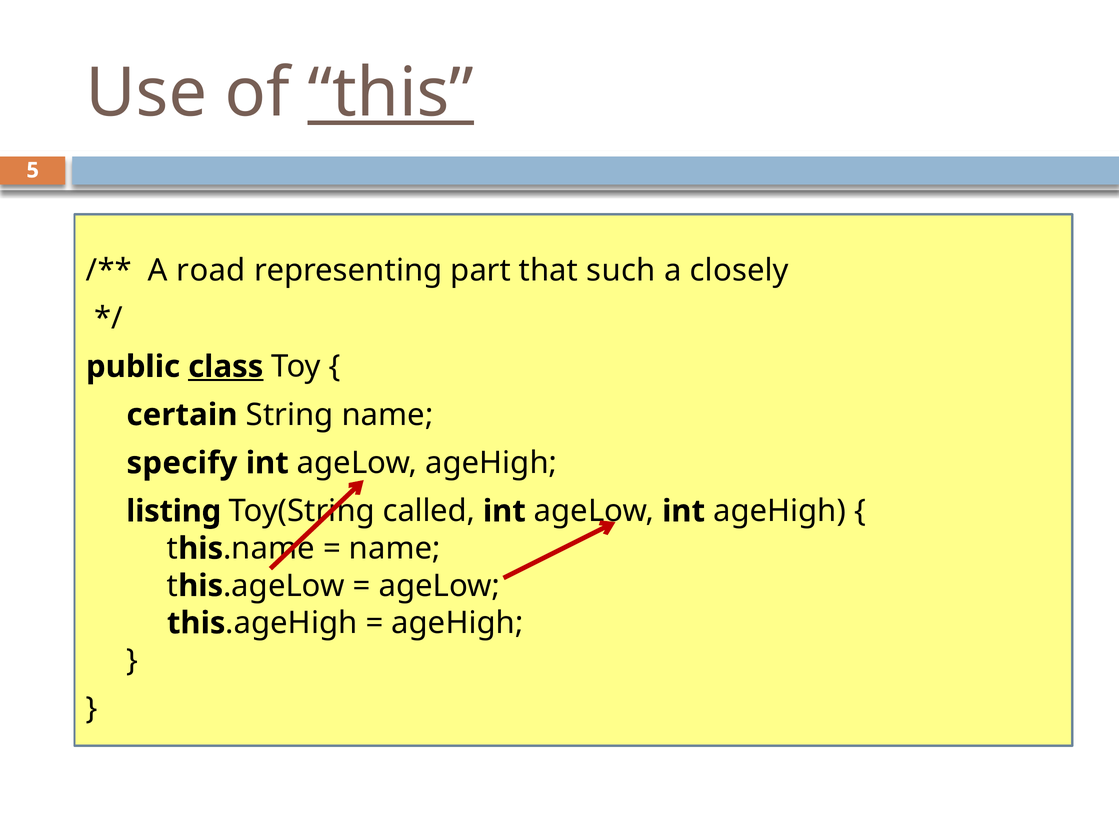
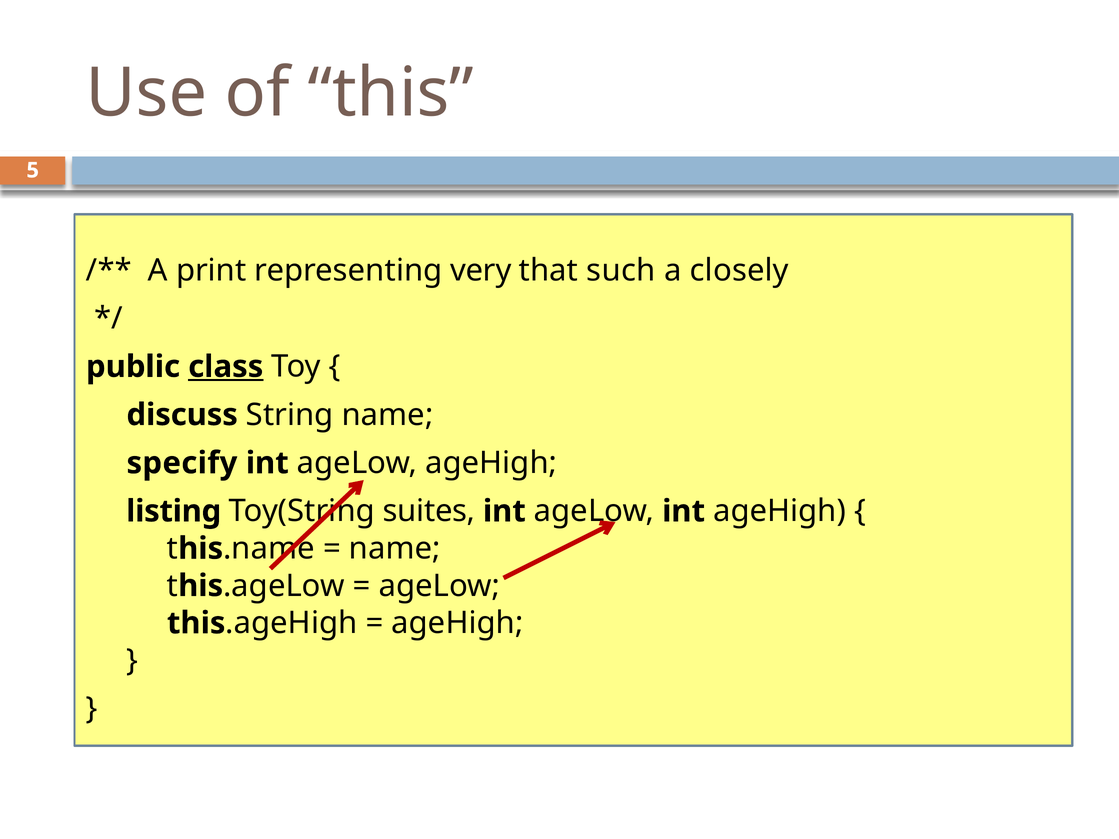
this at (391, 93) underline: present -> none
road: road -> print
part: part -> very
certain: certain -> discuss
called: called -> suites
